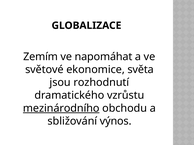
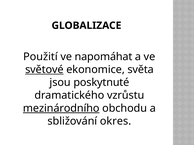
Zemím: Zemím -> Použití
světové underline: none -> present
rozhodnutí: rozhodnutí -> poskytnuté
výnos: výnos -> okres
